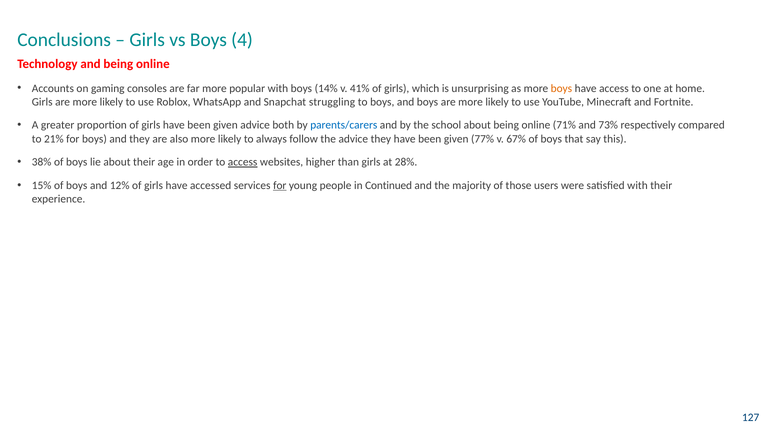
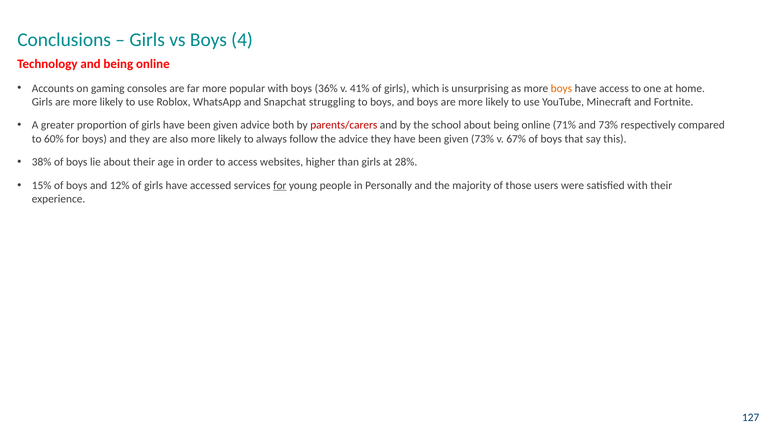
14%: 14% -> 36%
parents/carers colour: blue -> red
21%: 21% -> 60%
given 77%: 77% -> 73%
access at (243, 162) underline: present -> none
Continued: Continued -> Personally
